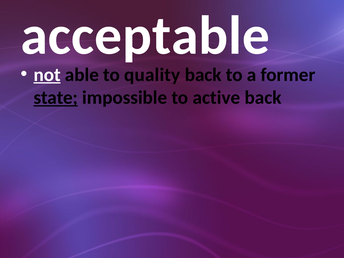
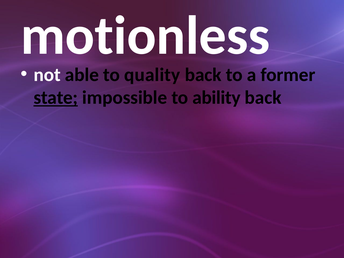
acceptable: acceptable -> motionless
not underline: present -> none
active: active -> ability
